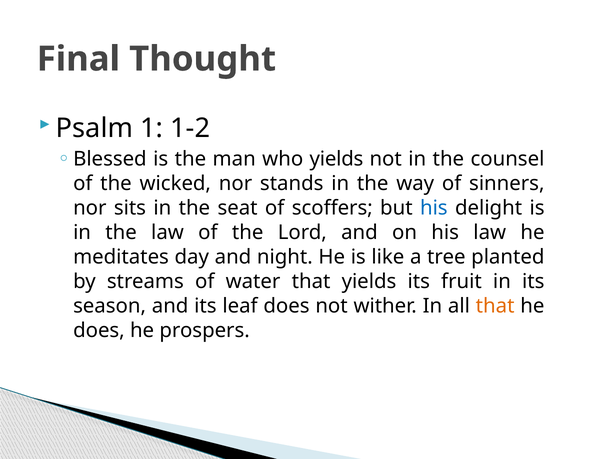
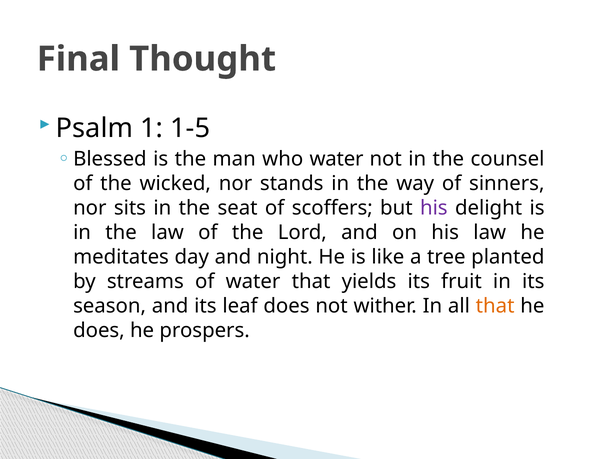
1-2: 1-2 -> 1-5
who yields: yields -> water
his at (434, 208) colour: blue -> purple
